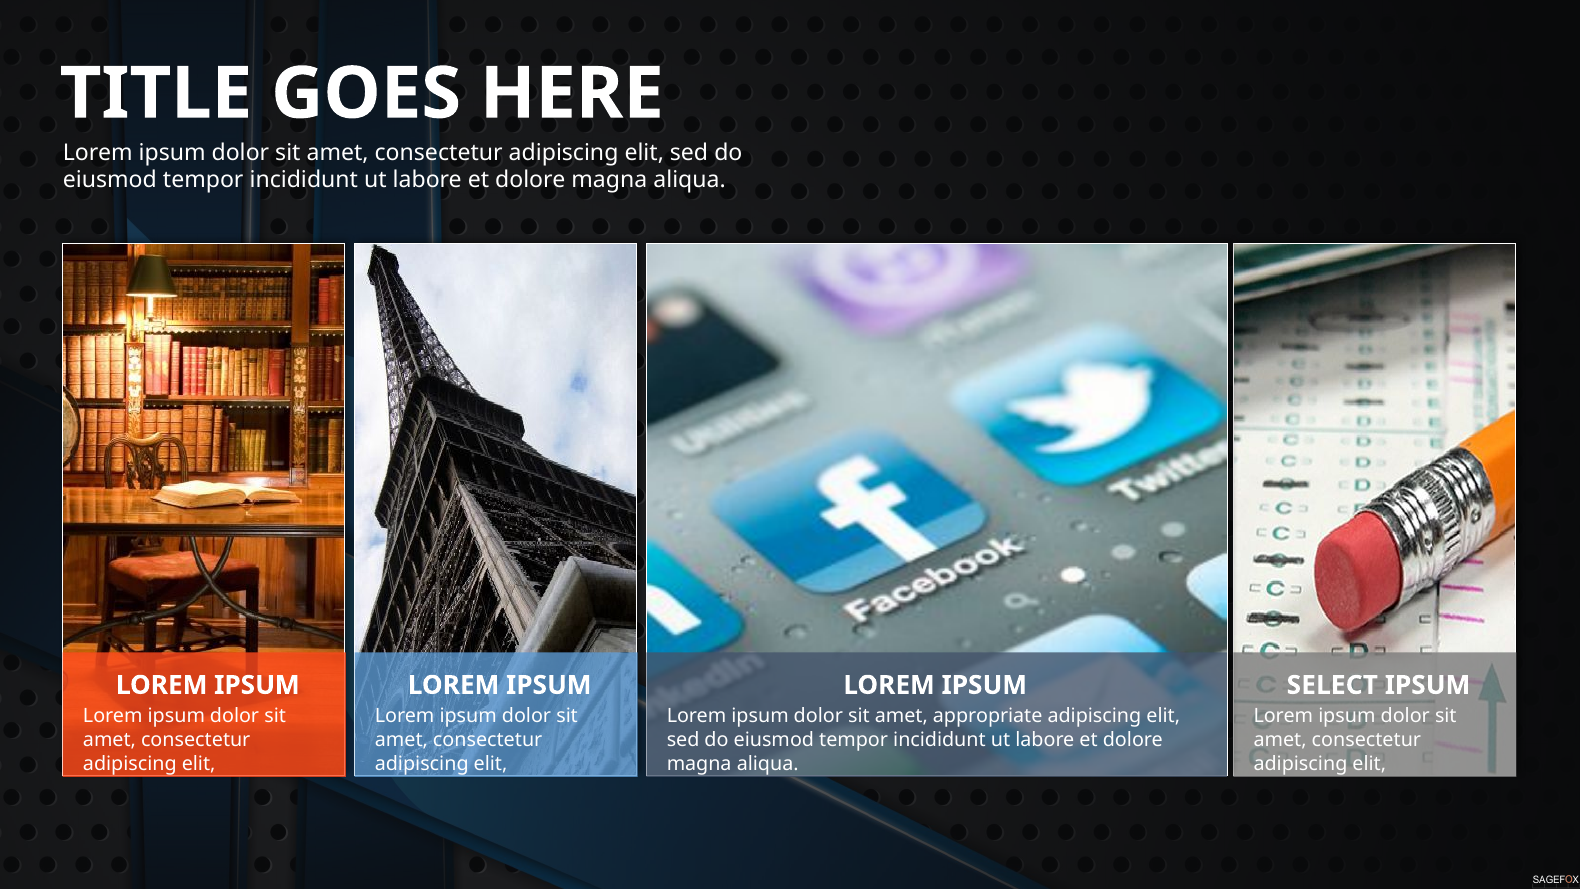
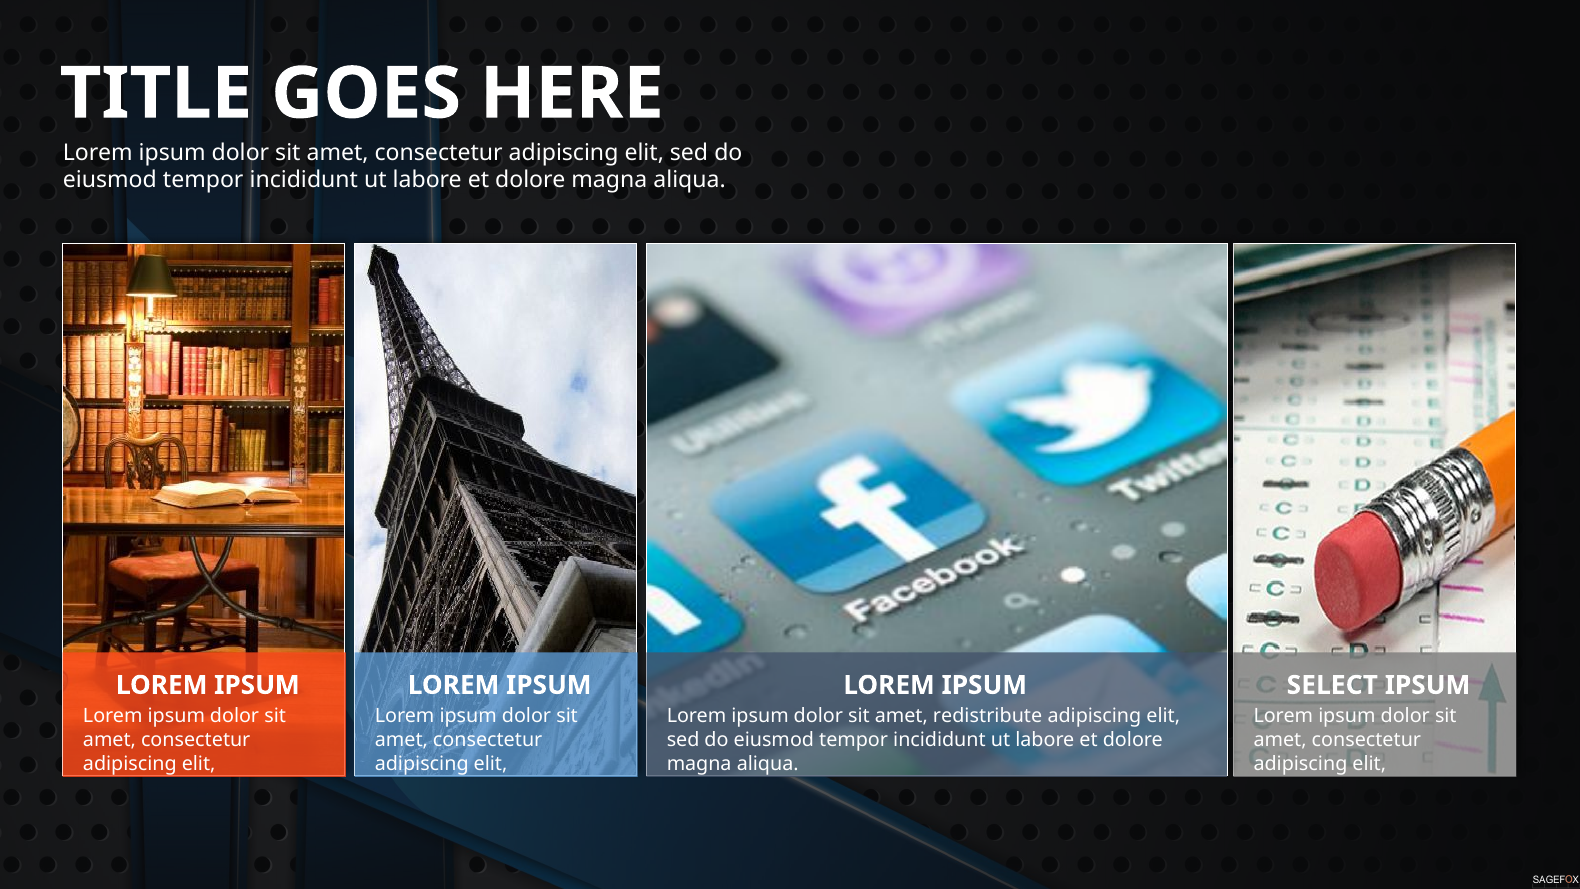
appropriate: appropriate -> redistribute
